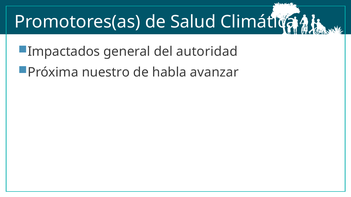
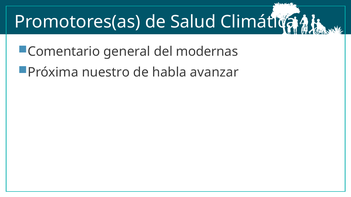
Impactados: Impactados -> Comentario
autoridad: autoridad -> modernas
